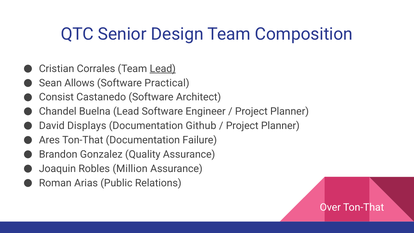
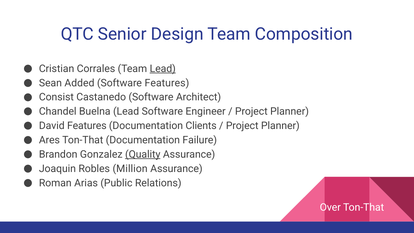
Allows: Allows -> Added
Software Practical: Practical -> Features
David Displays: Displays -> Features
Github: Github -> Clients
Quality underline: none -> present
